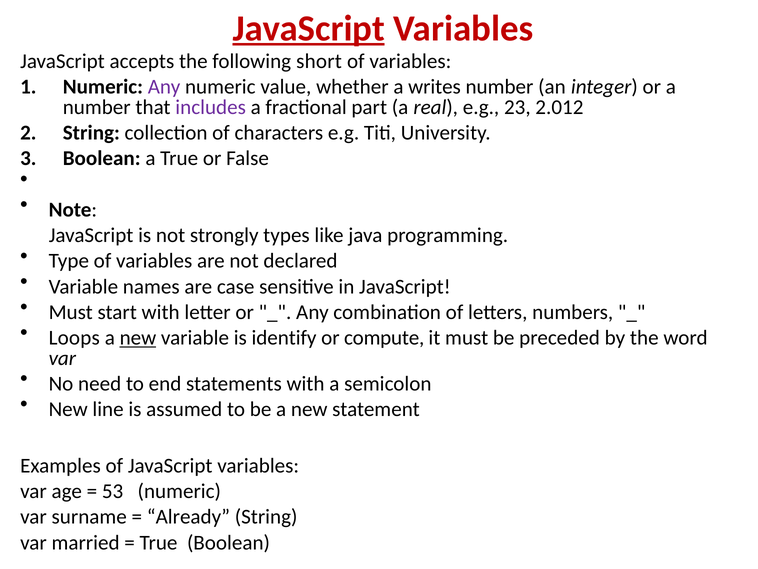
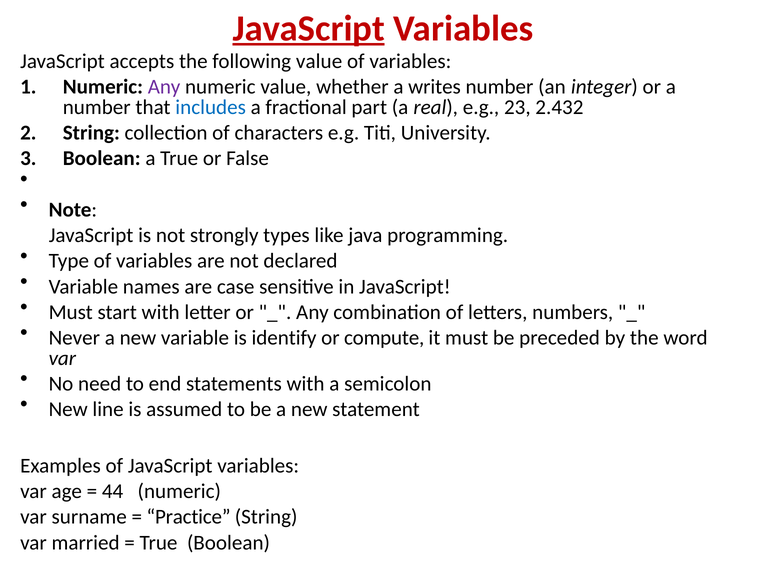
following short: short -> value
includes colour: purple -> blue
2.012: 2.012 -> 2.432
Loops: Loops -> Never
new at (138, 338) underline: present -> none
53: 53 -> 44
Already: Already -> Practice
